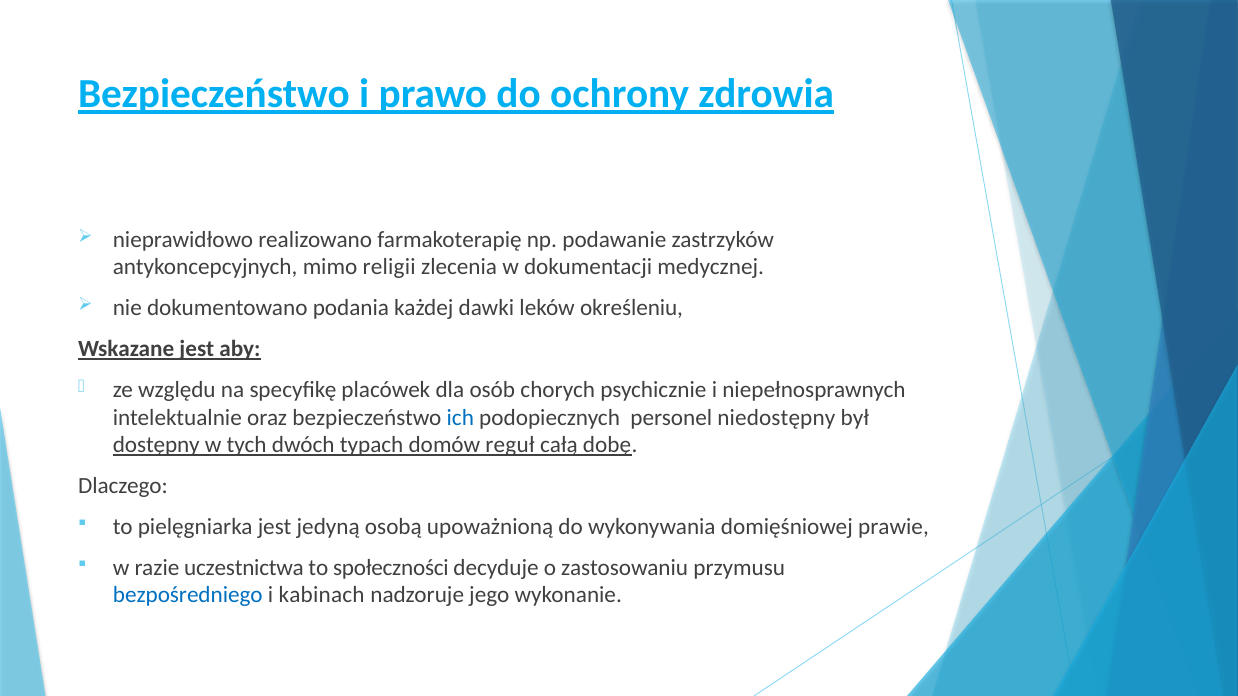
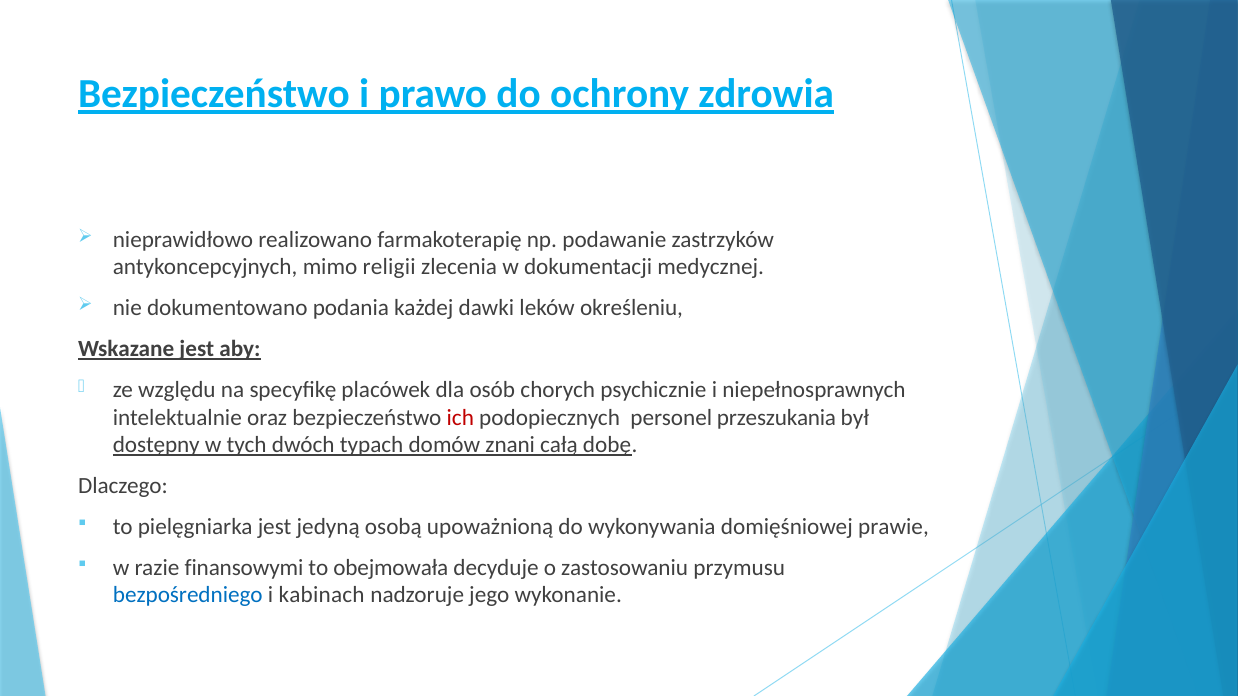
ich colour: blue -> red
niedostępny: niedostępny -> przeszukania
reguł: reguł -> znani
uczestnictwa: uczestnictwa -> finansowymi
społeczności: społeczności -> obejmowała
